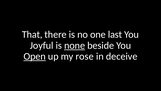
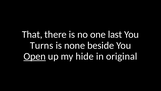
Joyful: Joyful -> Turns
none underline: present -> none
rose: rose -> hide
deceive: deceive -> original
